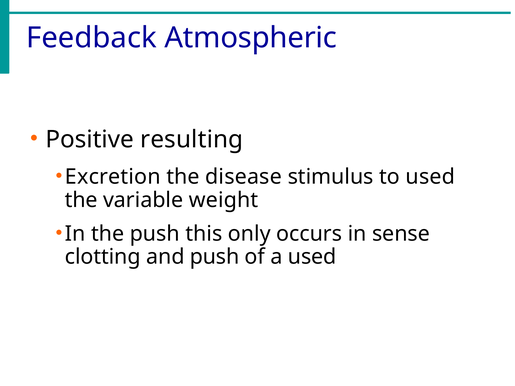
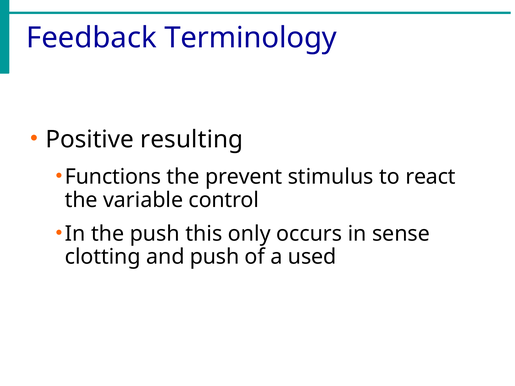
Atmospheric: Atmospheric -> Terminology
Excretion: Excretion -> Functions
disease: disease -> prevent
to used: used -> react
weight: weight -> control
